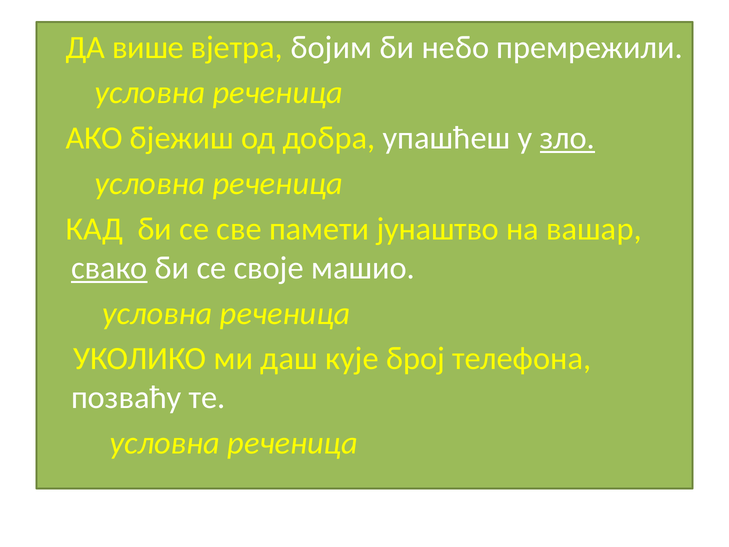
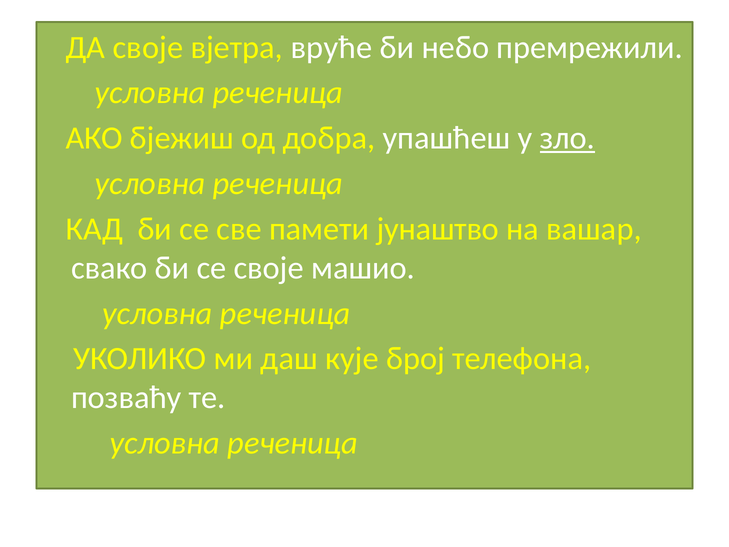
ДА више: више -> своје
бојим: бојим -> вруће
свако underline: present -> none
